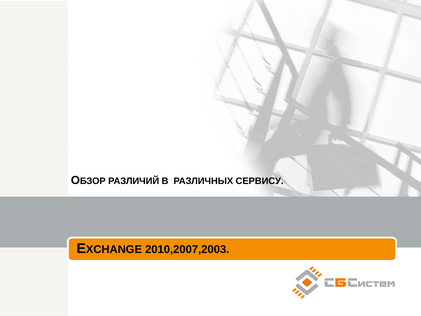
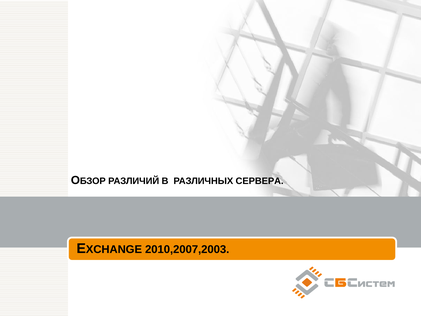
СЕРВИСУ: СЕРВИСУ -> СЕРВЕРА
